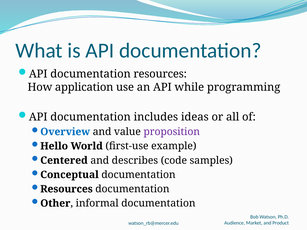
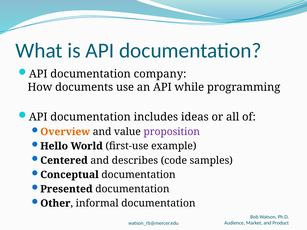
documentation resources: resources -> company
application: application -> documents
Overview colour: blue -> orange
Resources at (66, 189): Resources -> Presented
